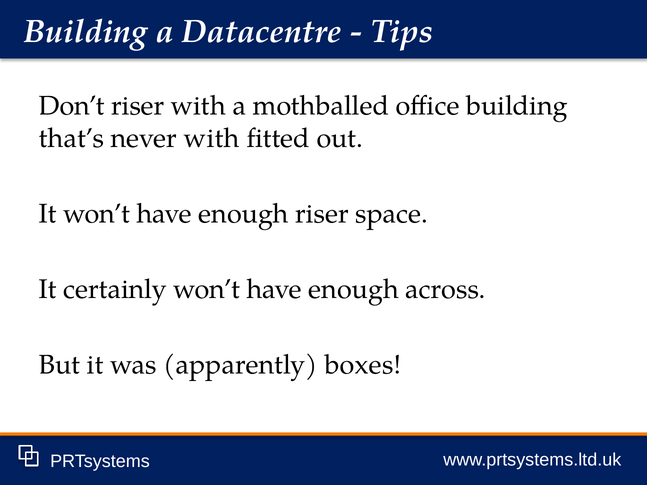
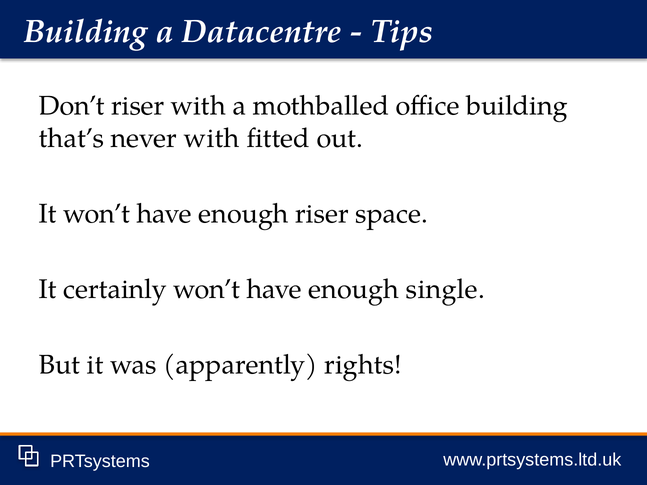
across: across -> single
boxes: boxes -> rights
